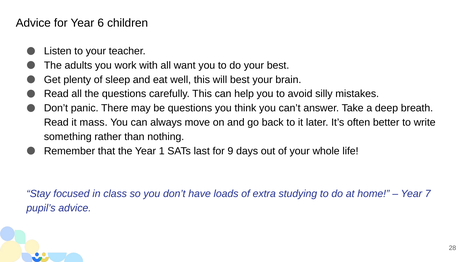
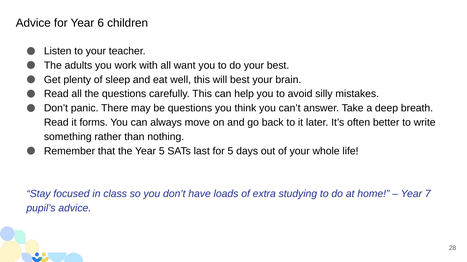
mass: mass -> forms
Year 1: 1 -> 5
for 9: 9 -> 5
